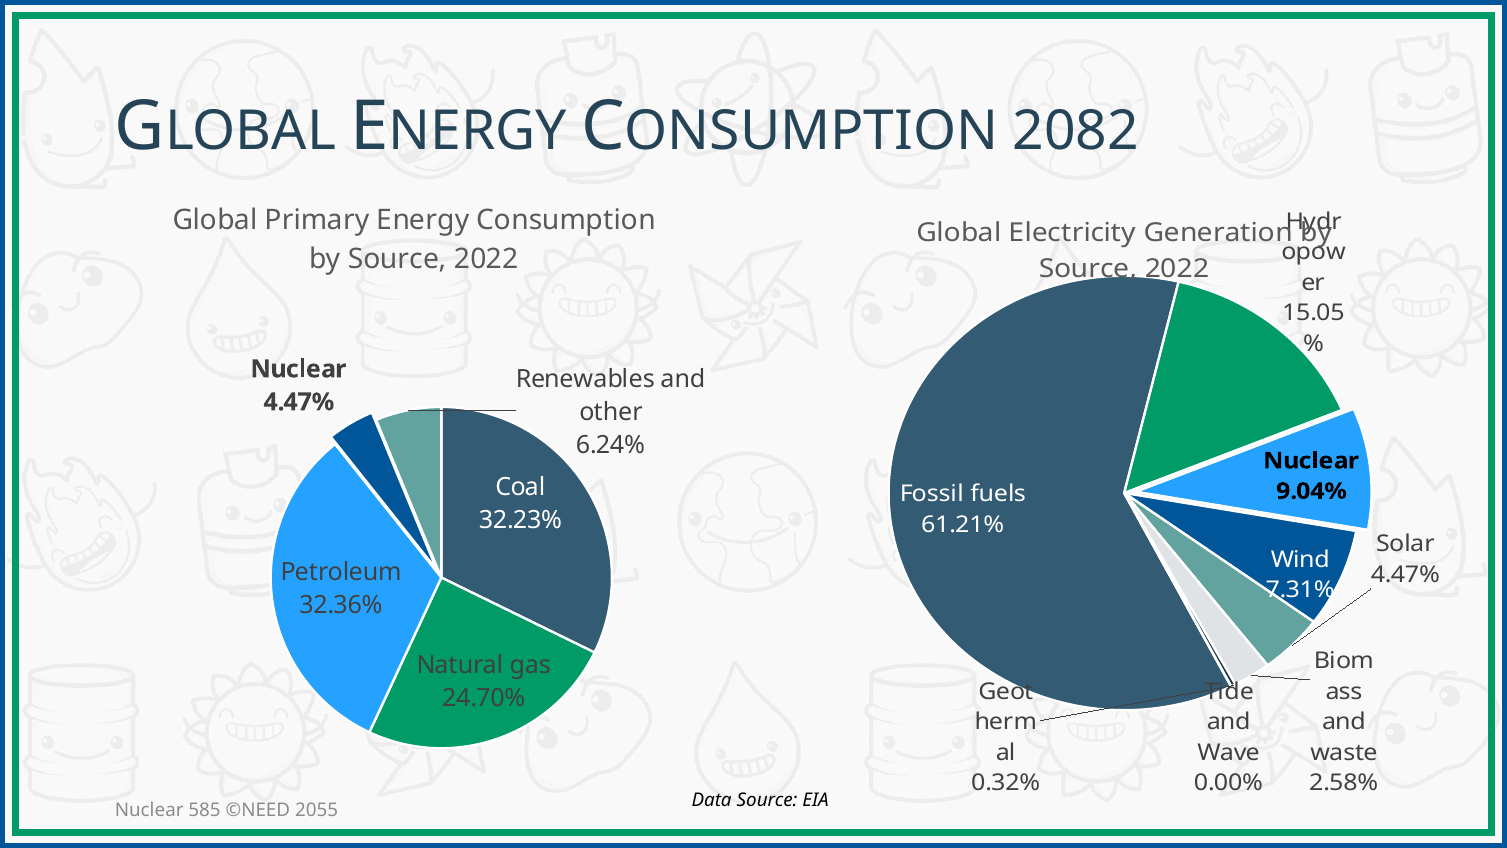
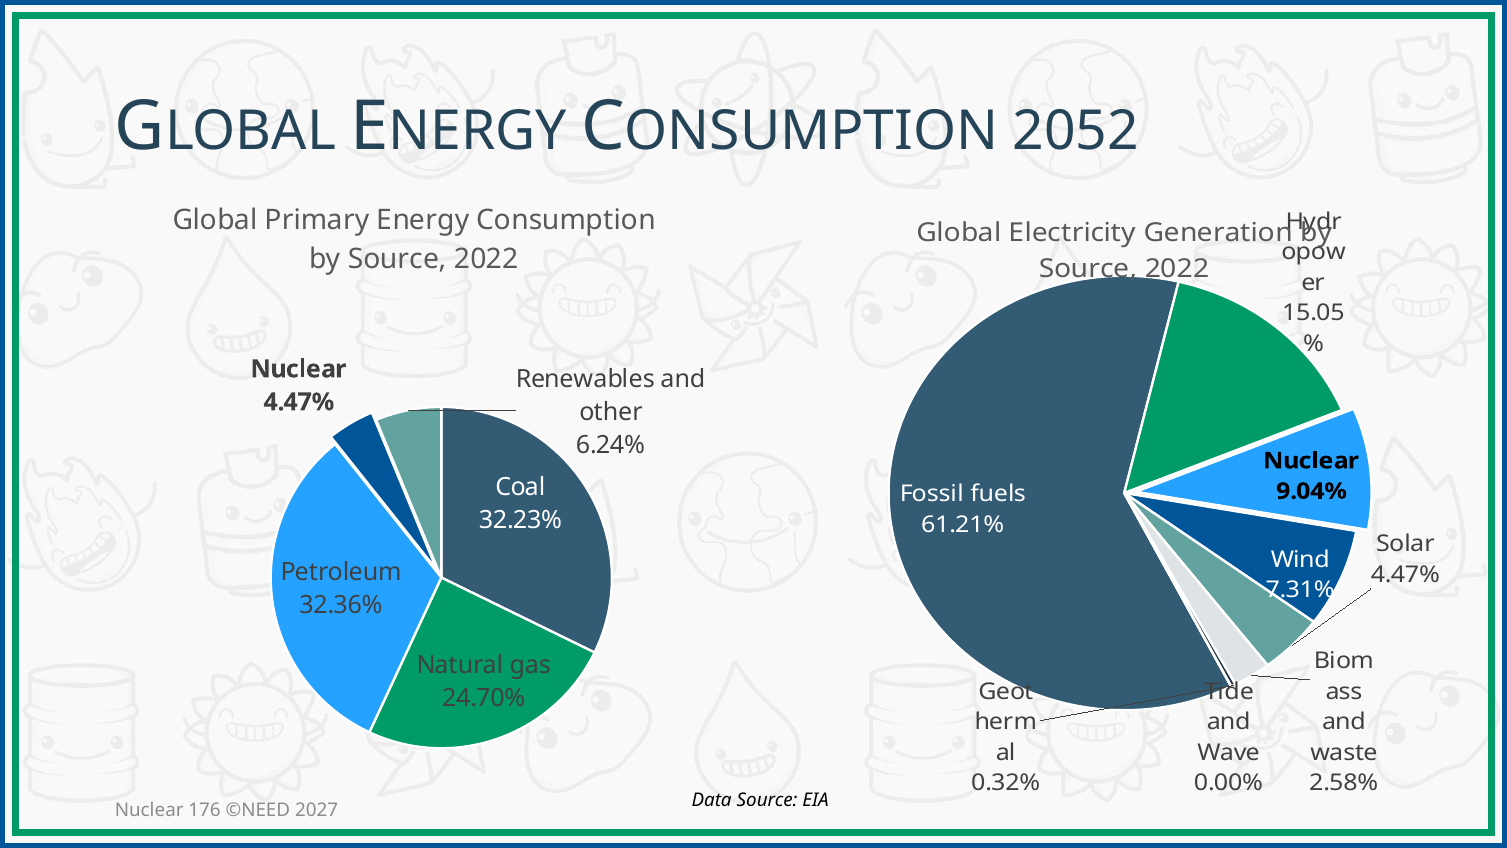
2082: 2082 -> 2052
585: 585 -> 176
2055: 2055 -> 2027
